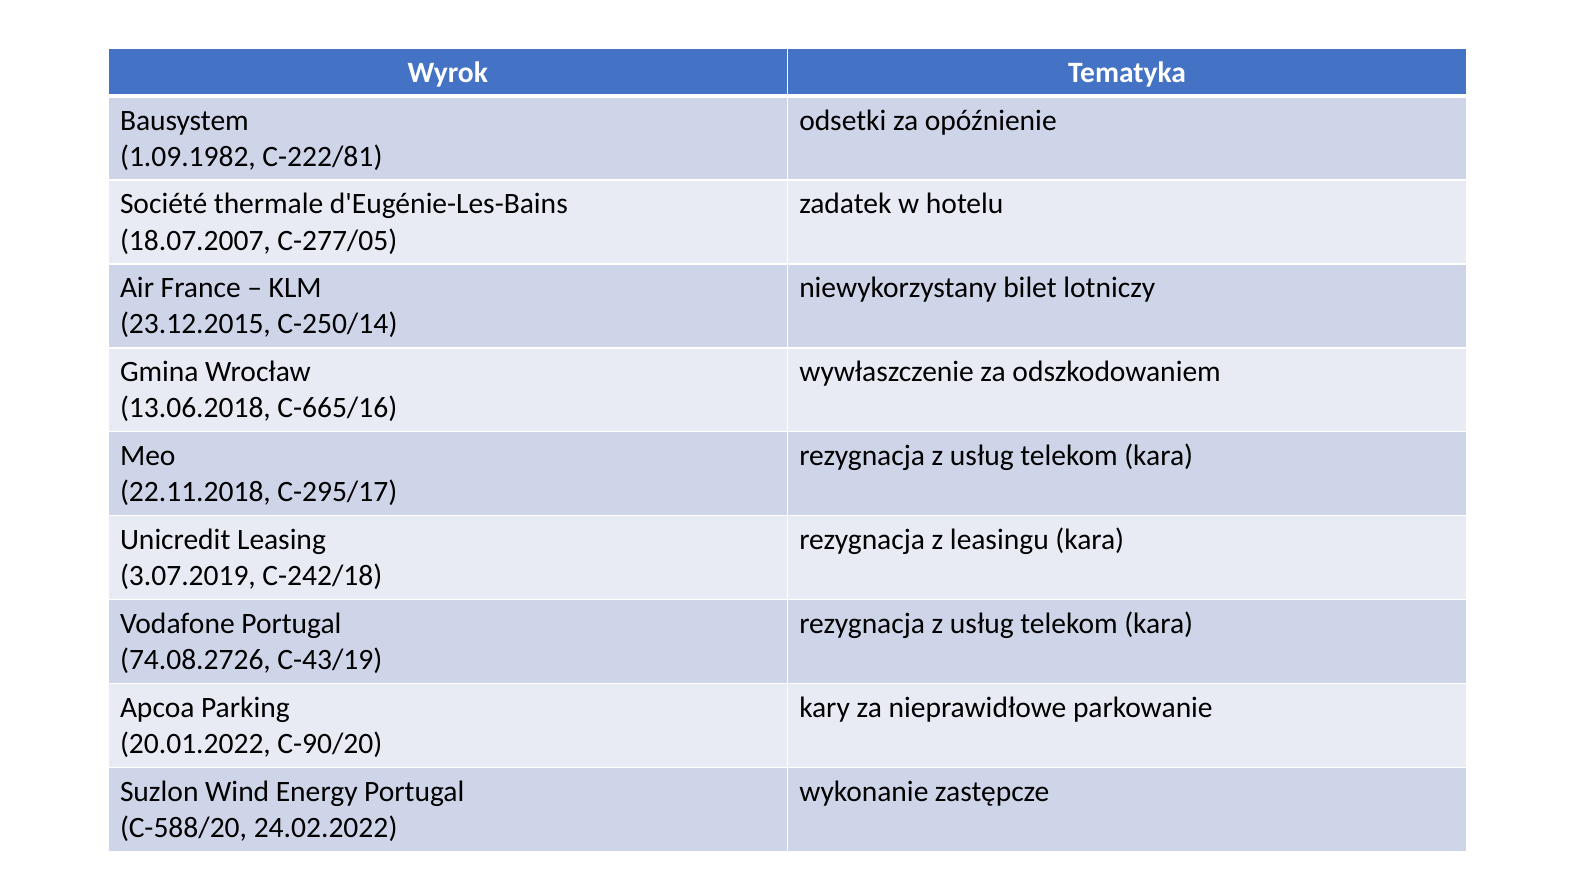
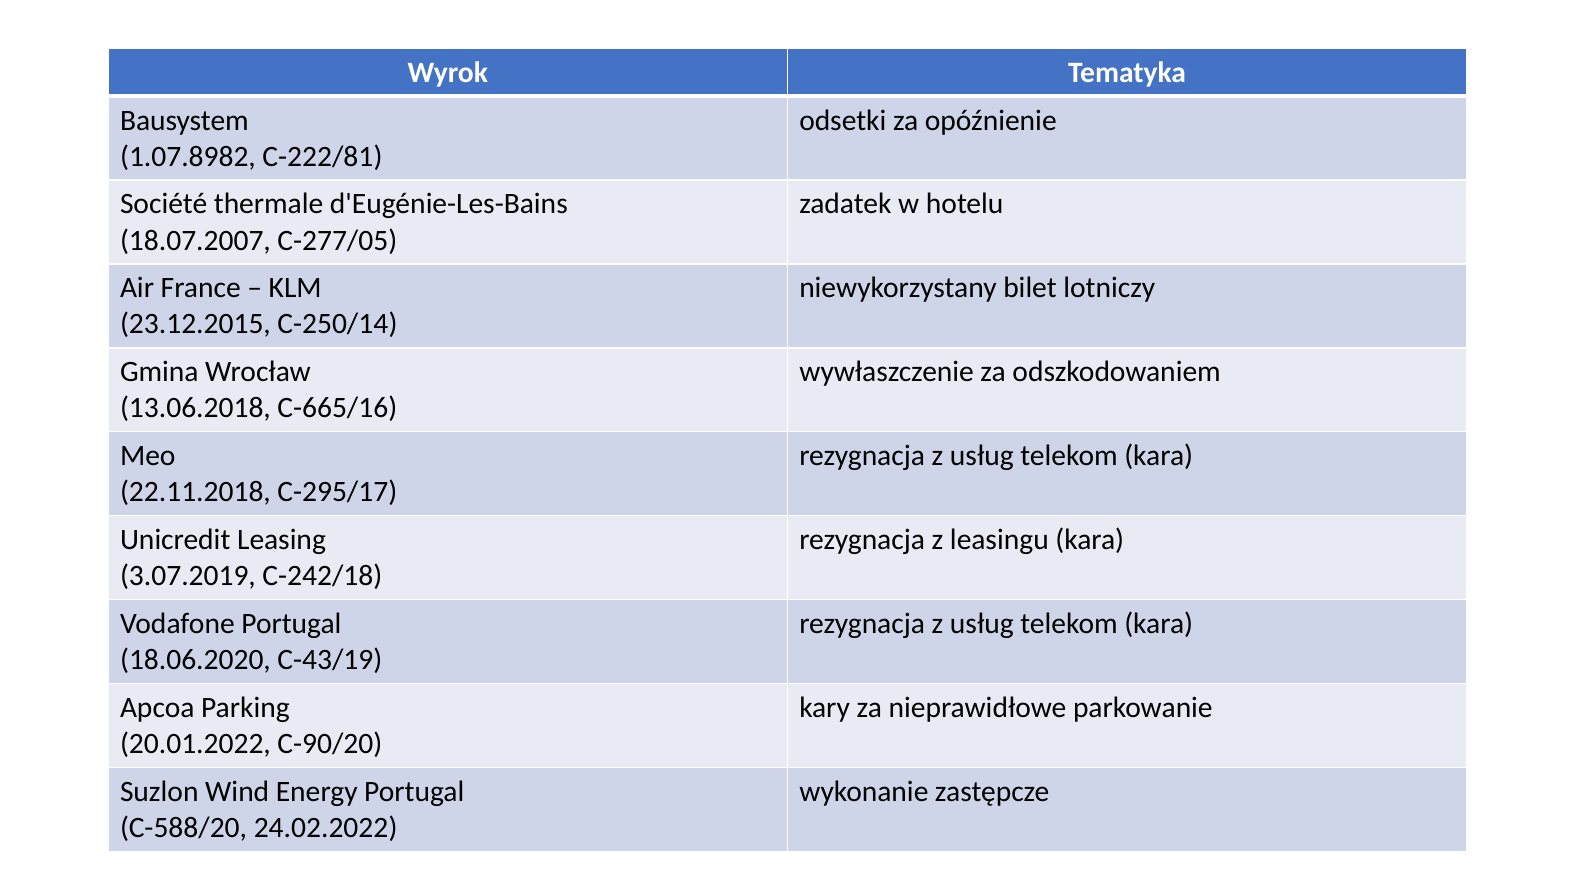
1.09.1982: 1.09.1982 -> 1.07.8982
74.08.2726: 74.08.2726 -> 18.06.2020
